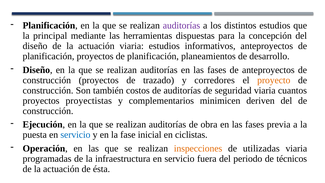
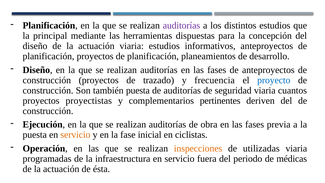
corredores: corredores -> frecuencia
proyecto colour: orange -> blue
también costos: costos -> puesta
minimicen: minimicen -> pertinentes
servicio at (75, 135) colour: blue -> orange
técnicos: técnicos -> médicas
